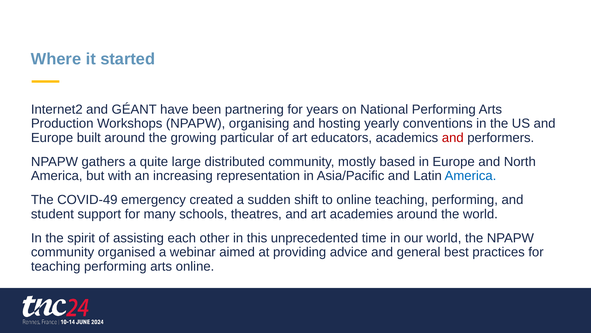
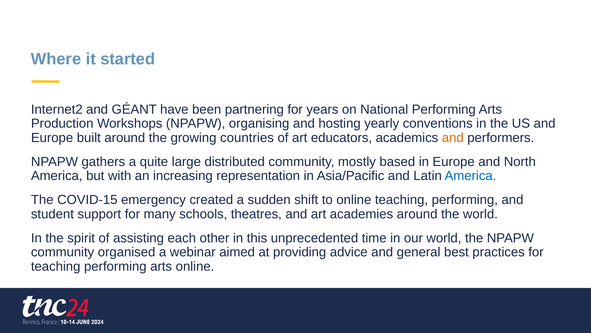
particular: particular -> countries
and at (453, 137) colour: red -> orange
COVID-49: COVID-49 -> COVID-15
